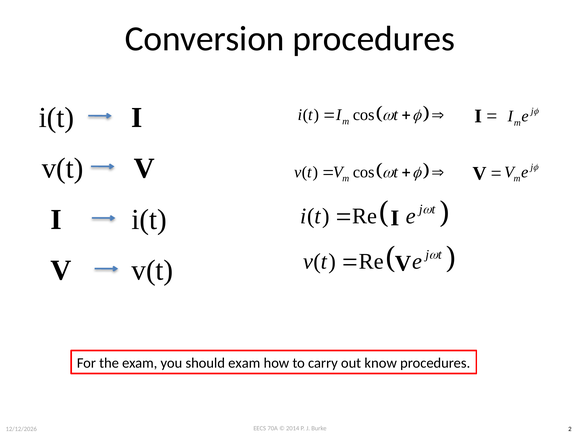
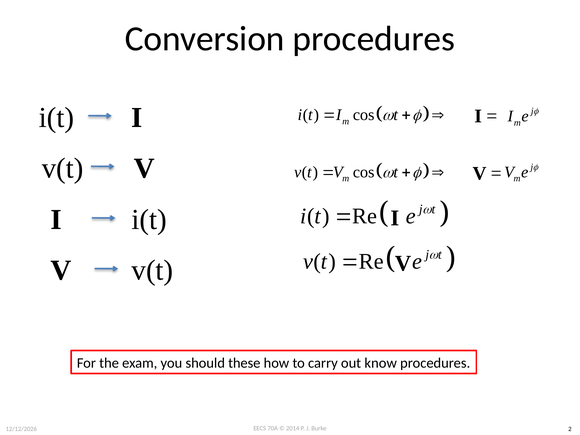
should exam: exam -> these
